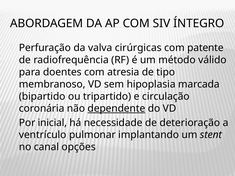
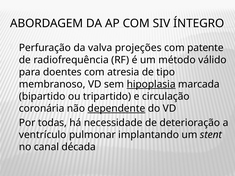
cirúrgicas: cirúrgicas -> projeções
hipoplasia underline: none -> present
inicial: inicial -> todas
opções: opções -> década
